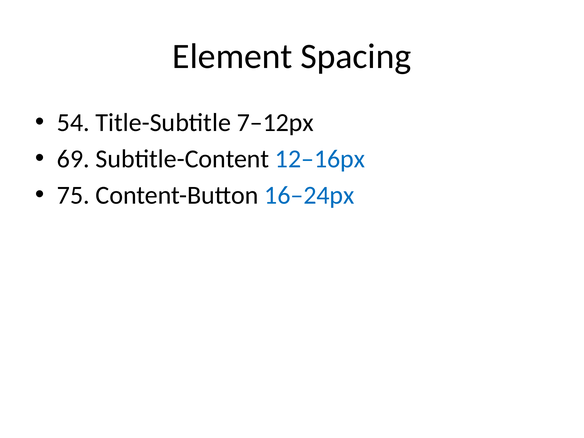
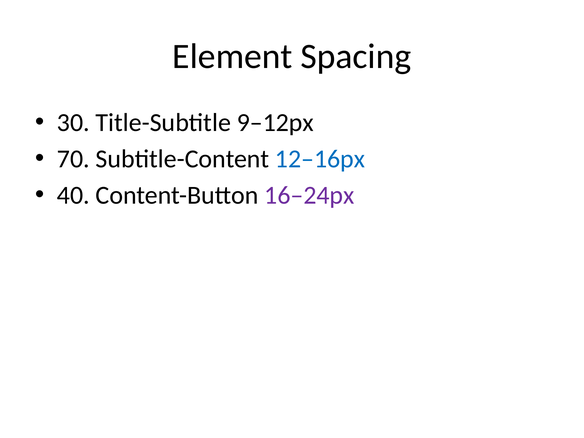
54: 54 -> 30
7–12px: 7–12px -> 9–12px
69: 69 -> 70
75: 75 -> 40
16–24px colour: blue -> purple
